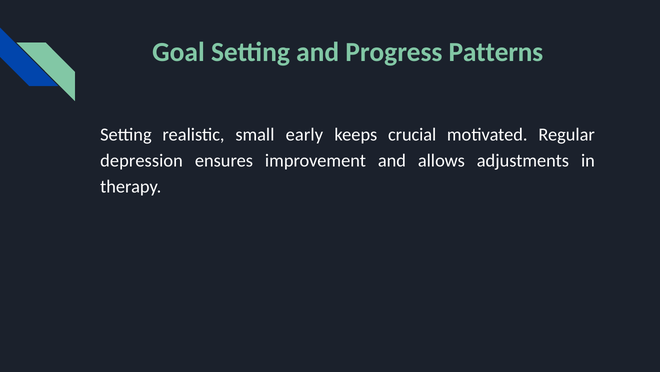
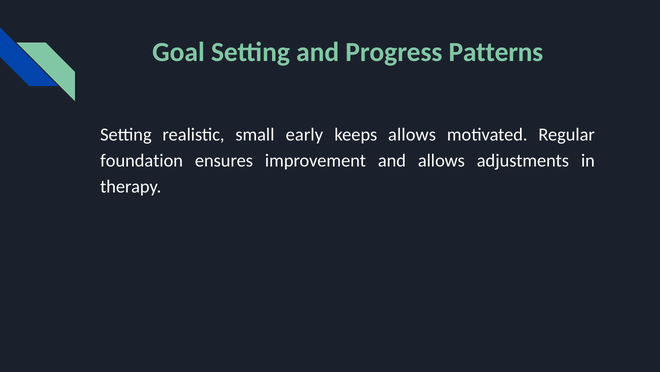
keeps crucial: crucial -> allows
depression: depression -> foundation
